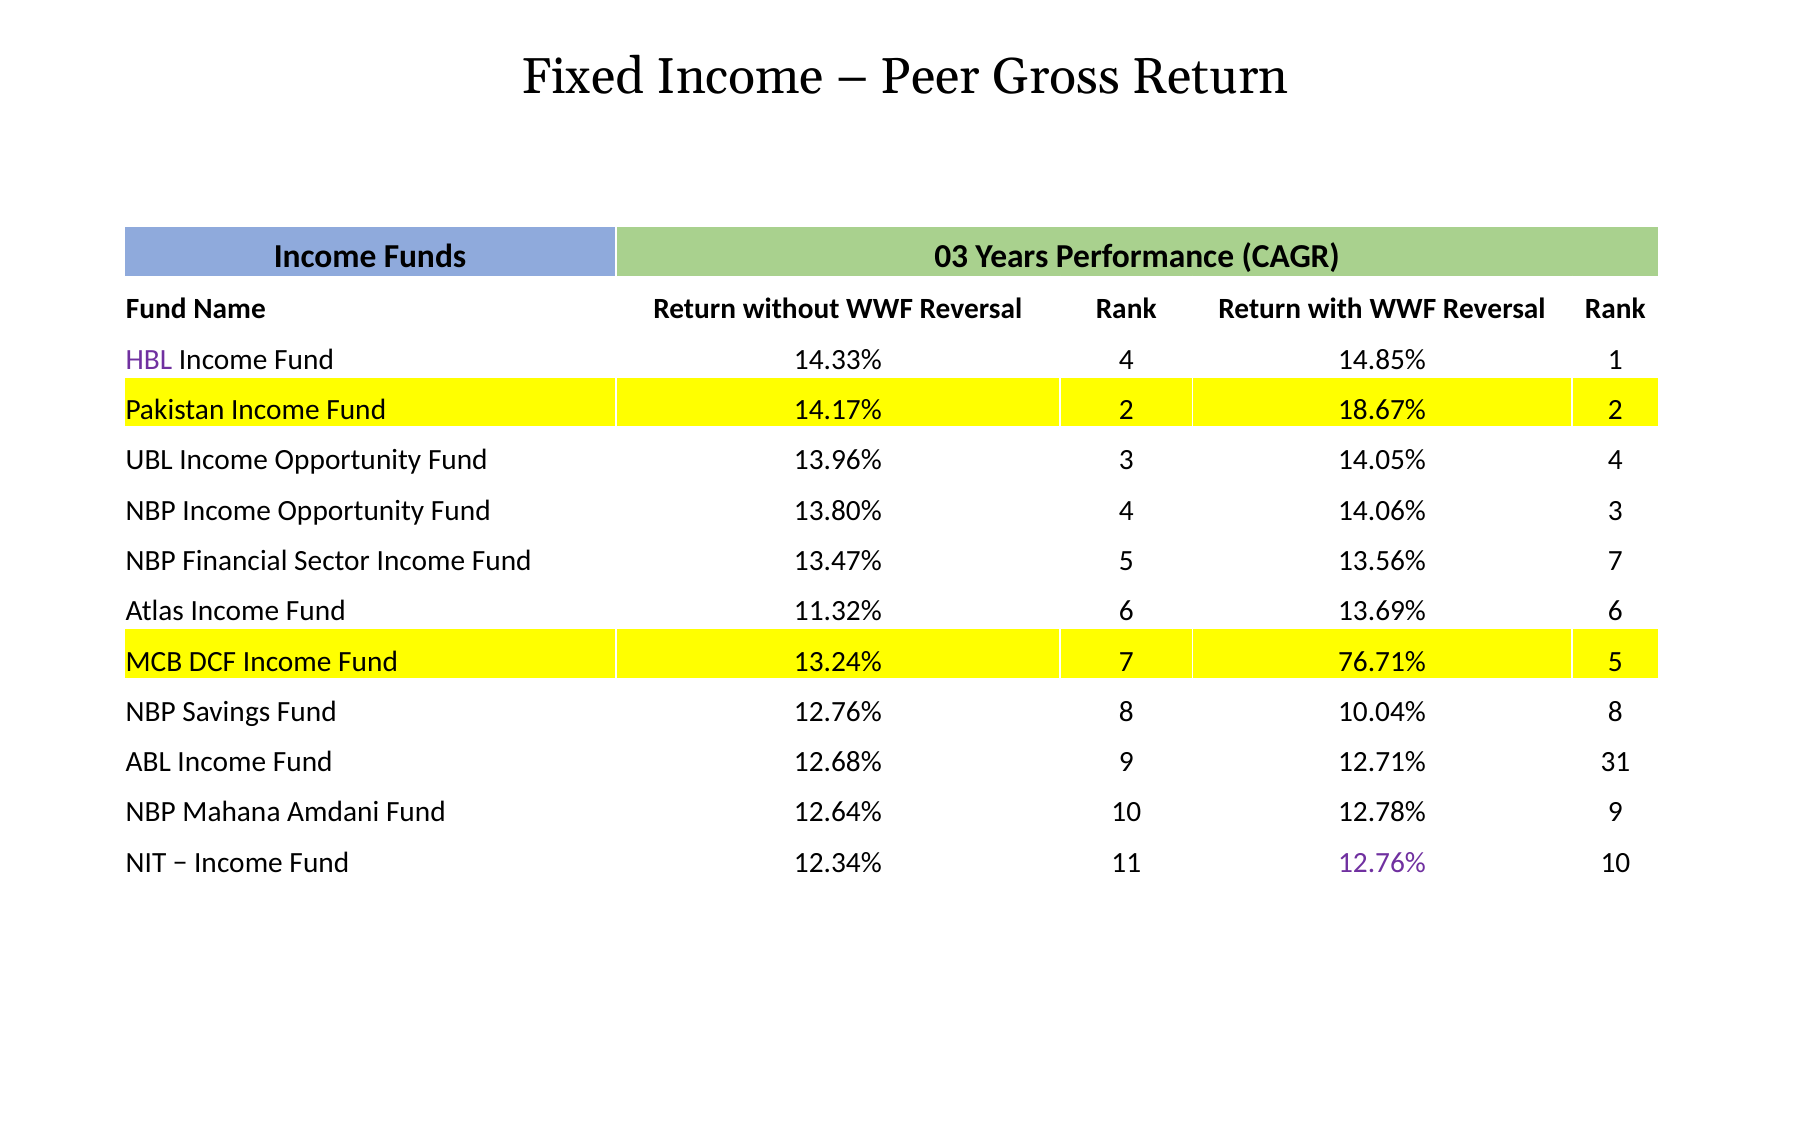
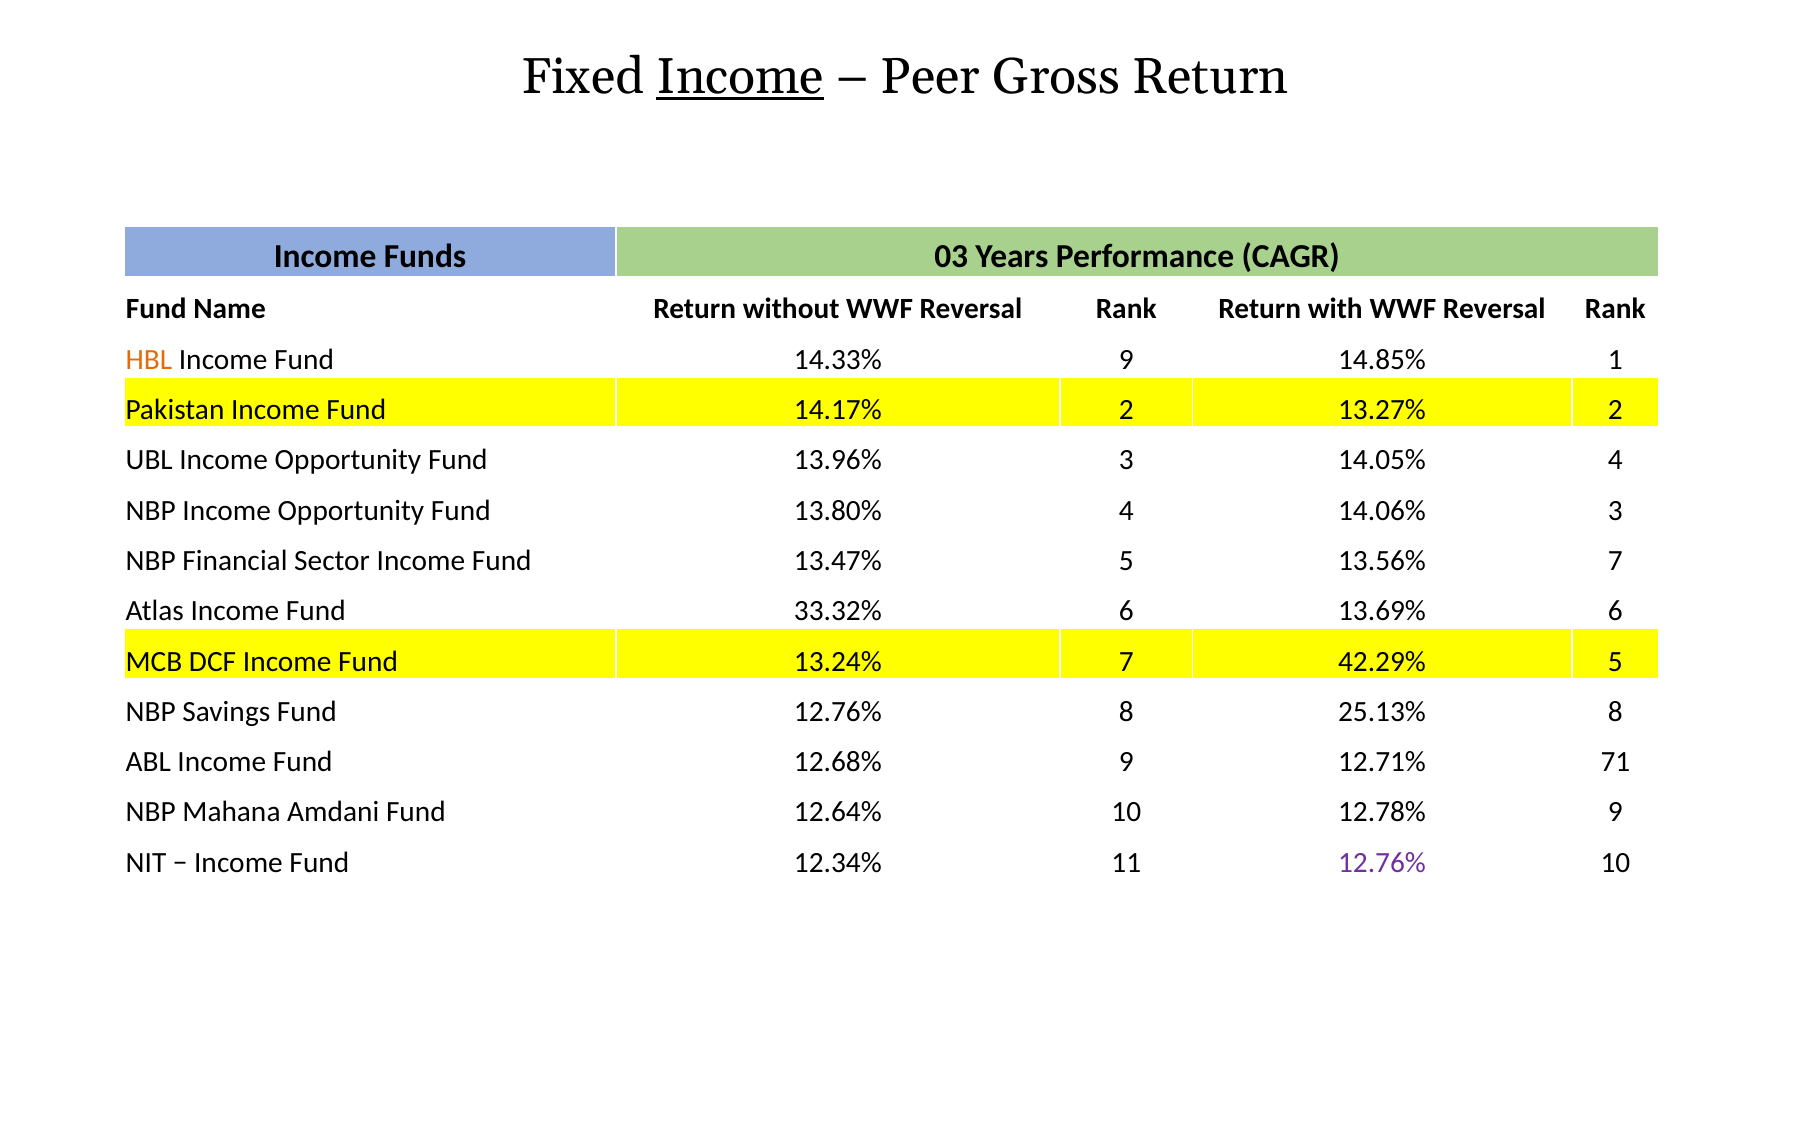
Income at (740, 77) underline: none -> present
HBL colour: purple -> orange
14.33% 4: 4 -> 9
18.67%: 18.67% -> 13.27%
11.32%: 11.32% -> 33.32%
76.71%: 76.71% -> 42.29%
10.04%: 10.04% -> 25.13%
31: 31 -> 71
